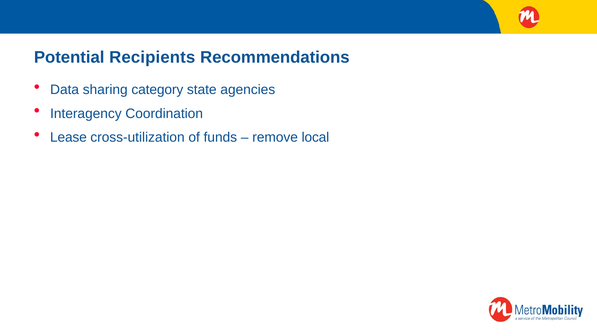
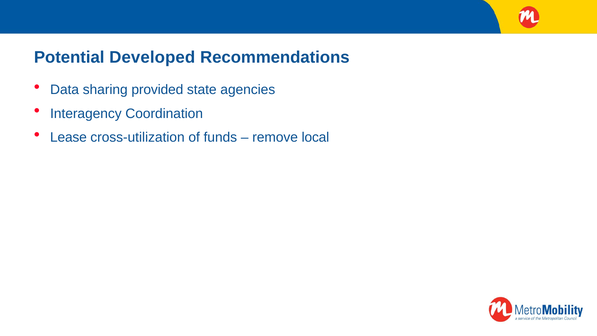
Recipients: Recipients -> Developed
category: category -> provided
